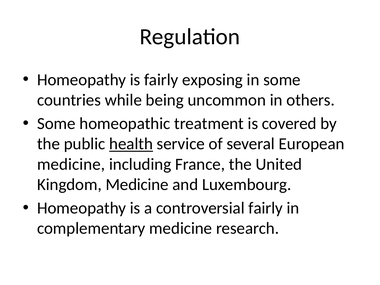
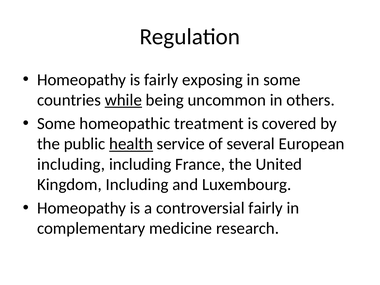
while underline: none -> present
medicine at (71, 164): medicine -> including
Kingdom Medicine: Medicine -> Including
